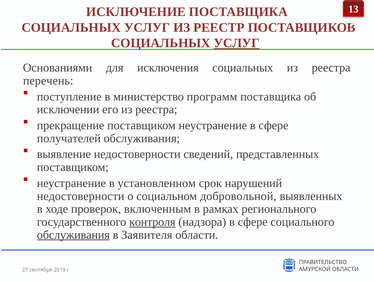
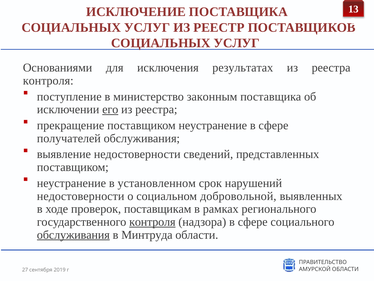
УСЛУГ at (237, 43) underline: present -> none
исключения социальных: социальных -> результатах
перечень at (48, 81): перечень -> контроля
программ: программ -> законным
его underline: none -> present
включенным: включенным -> поставщикам
Заявителя: Заявителя -> Минтруда
